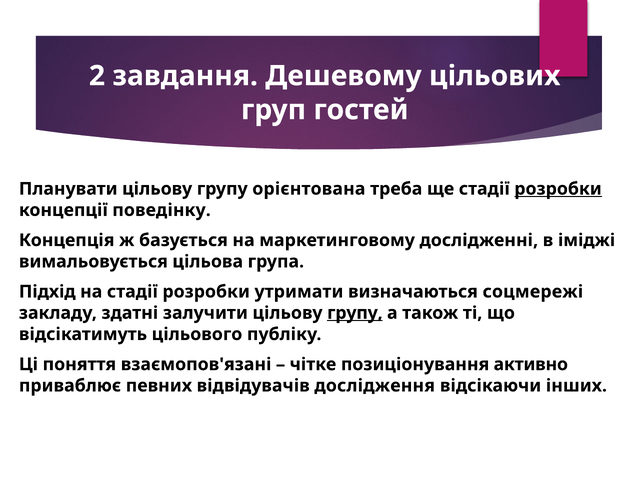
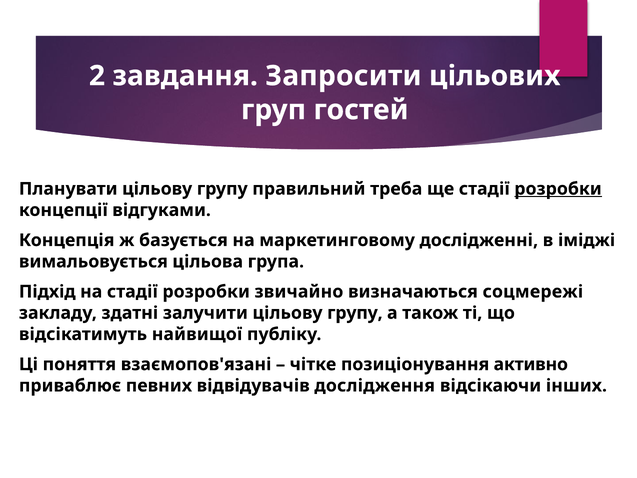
Дешевому: Дешевому -> Запросити
орієнтована: орієнтована -> правильний
поведінку: поведінку -> відгуками
утримати: утримати -> звичайно
групу at (355, 313) underline: present -> none
цільового: цільового -> найвищої
